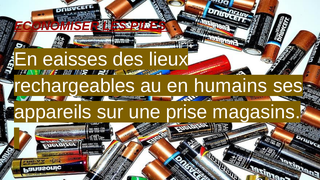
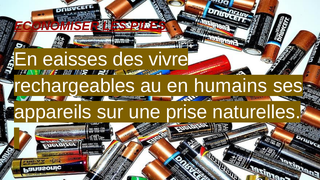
lieux: lieux -> vivre
magasins: magasins -> naturelles
